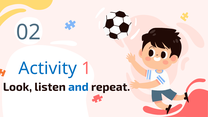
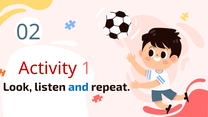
Activity colour: blue -> red
